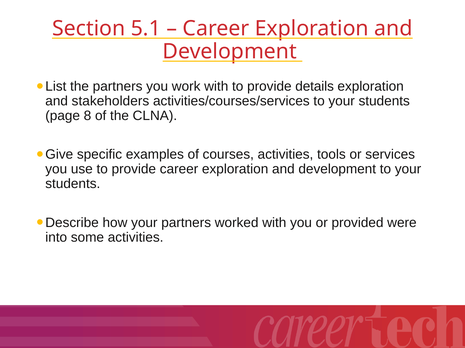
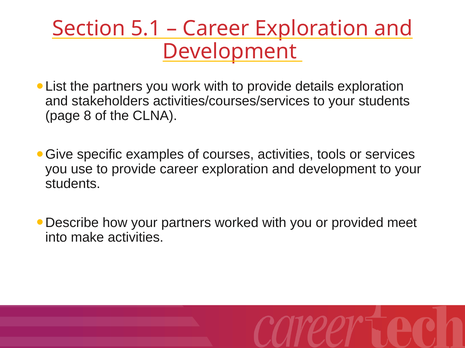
were: were -> meet
some: some -> make
